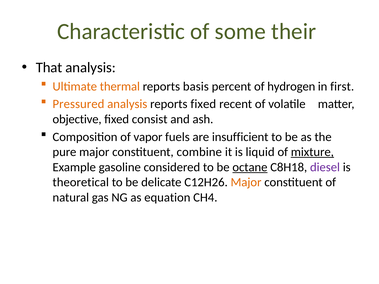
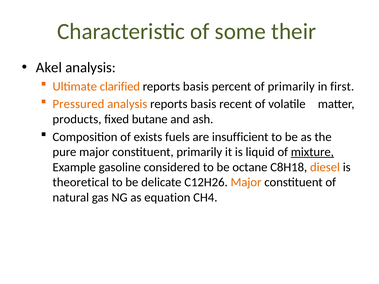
That: That -> Akel
thermal: thermal -> clarified
of hydrogen: hydrogen -> primarily
analysis reports fixed: fixed -> basis
objective: objective -> products
consist: consist -> butane
vapor: vapor -> exists
constituent combine: combine -> primarily
octane underline: present -> none
diesel colour: purple -> orange
